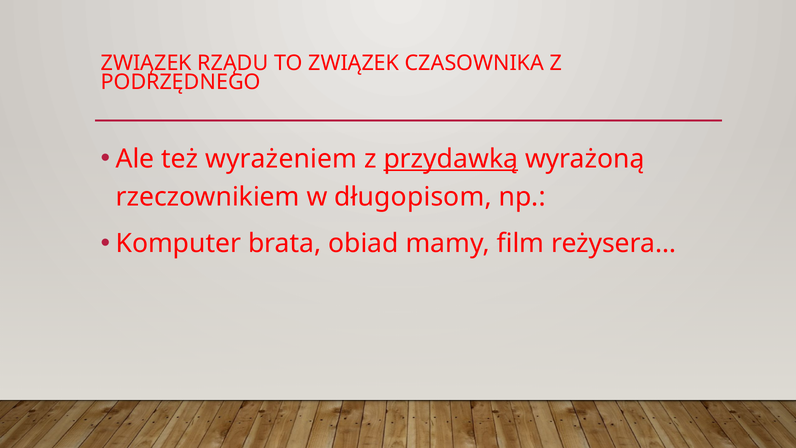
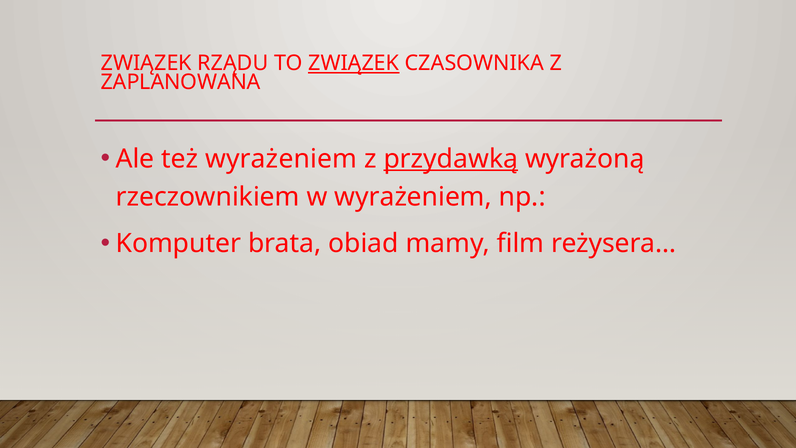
ZWIĄZEK at (354, 63) underline: none -> present
PODRZĘDNEGO: PODRZĘDNEGO -> ZAPLANOWANA
w długopisom: długopisom -> wyrażeniem
